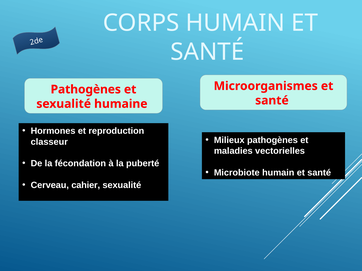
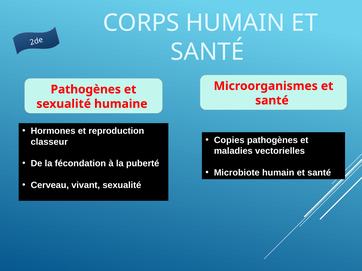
Milieux: Milieux -> Copies
cahier: cahier -> vivant
